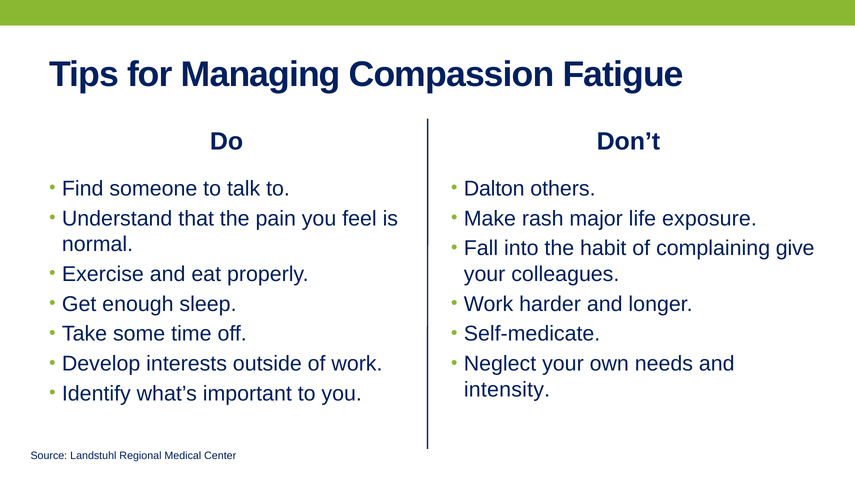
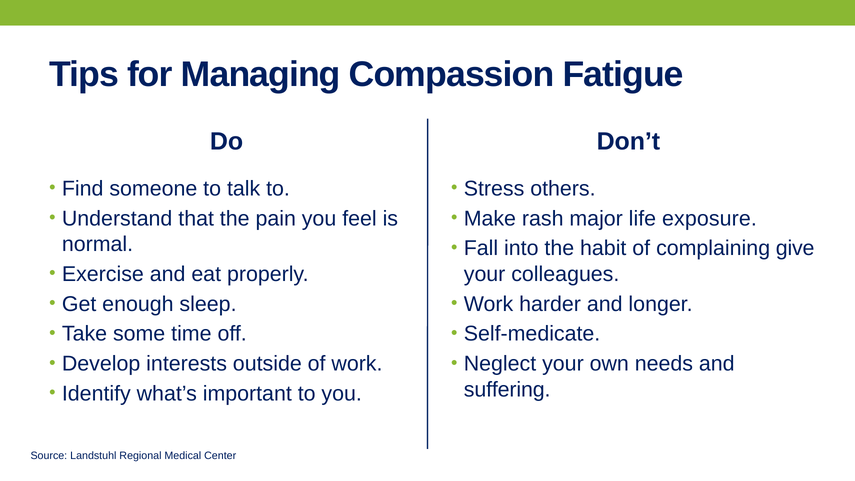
Dalton: Dalton -> Stress
intensity: intensity -> suffering
